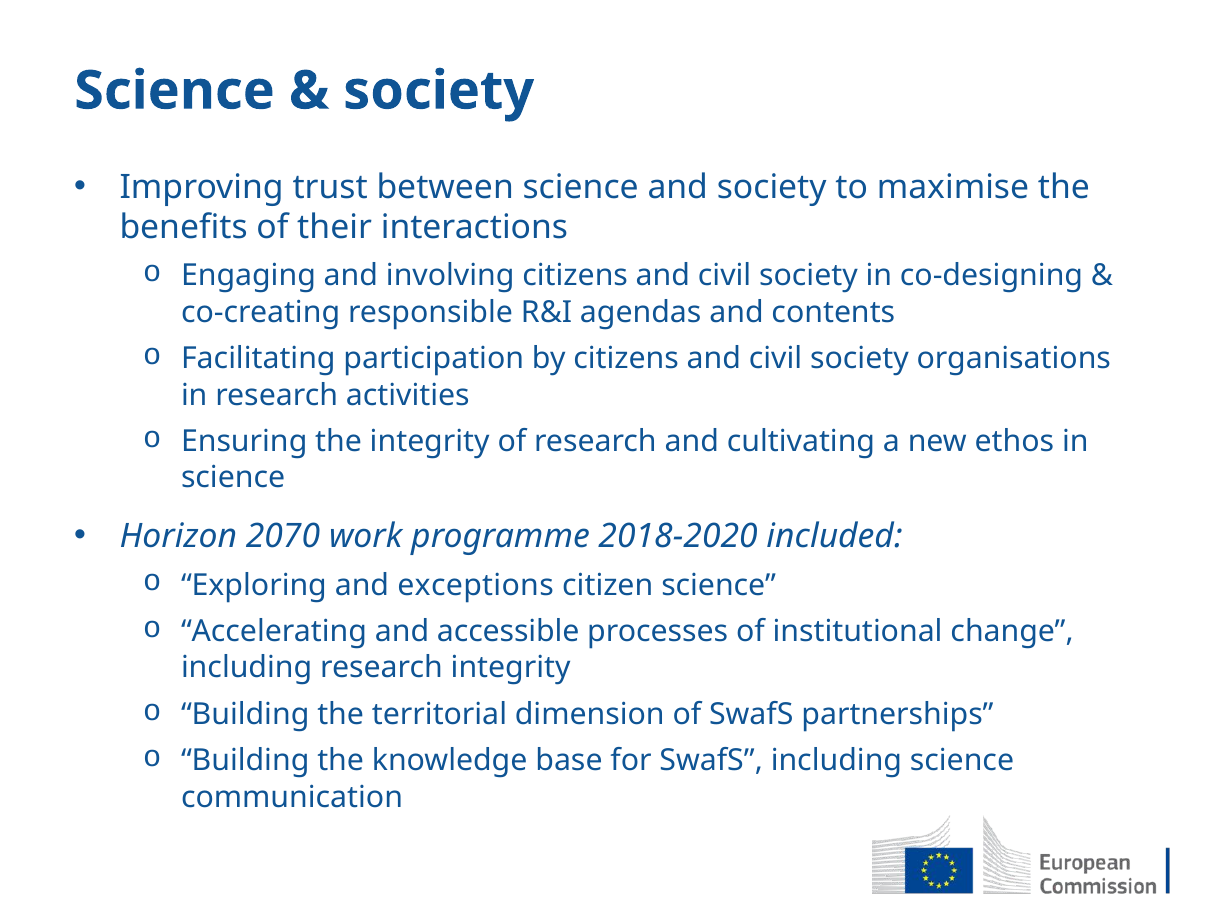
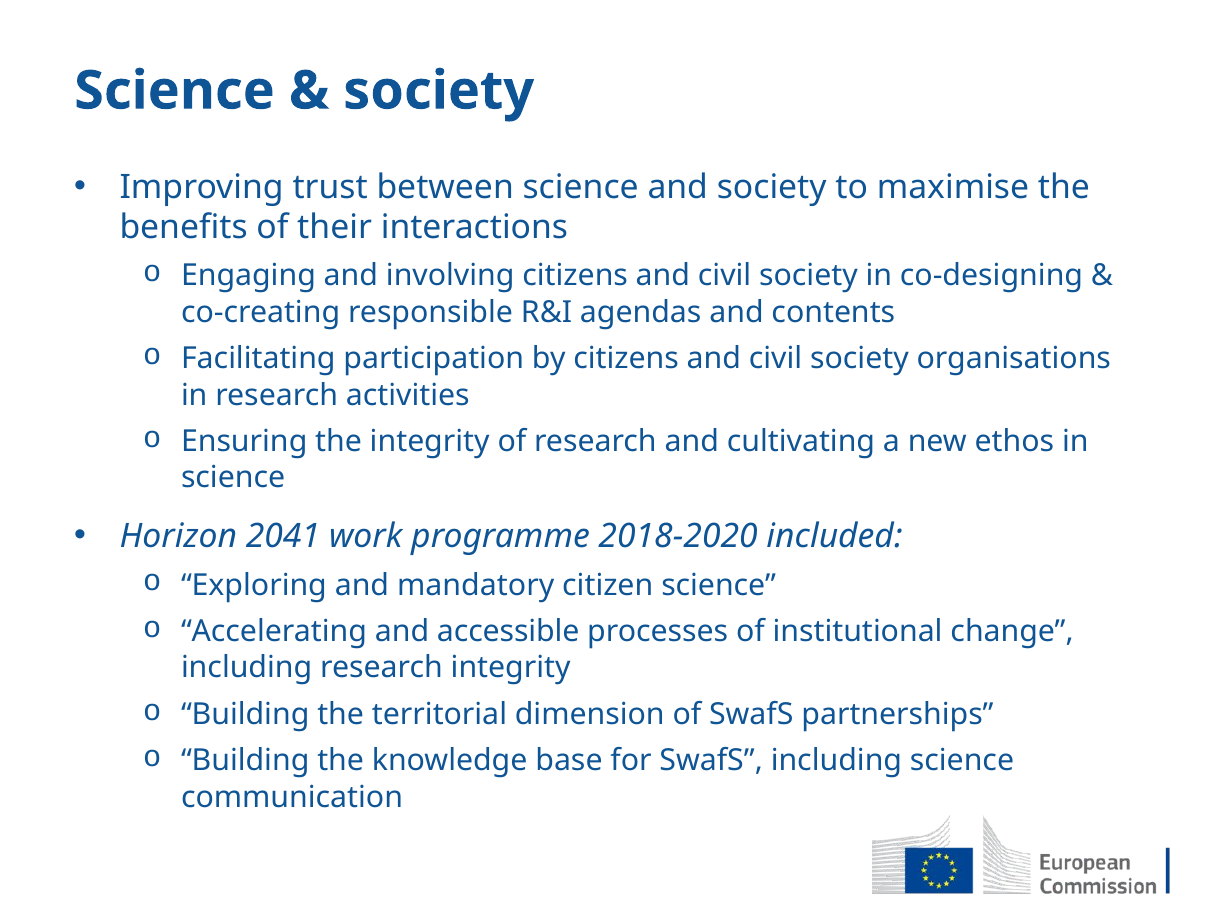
2070: 2070 -> 2041
exceptions: exceptions -> mandatory
